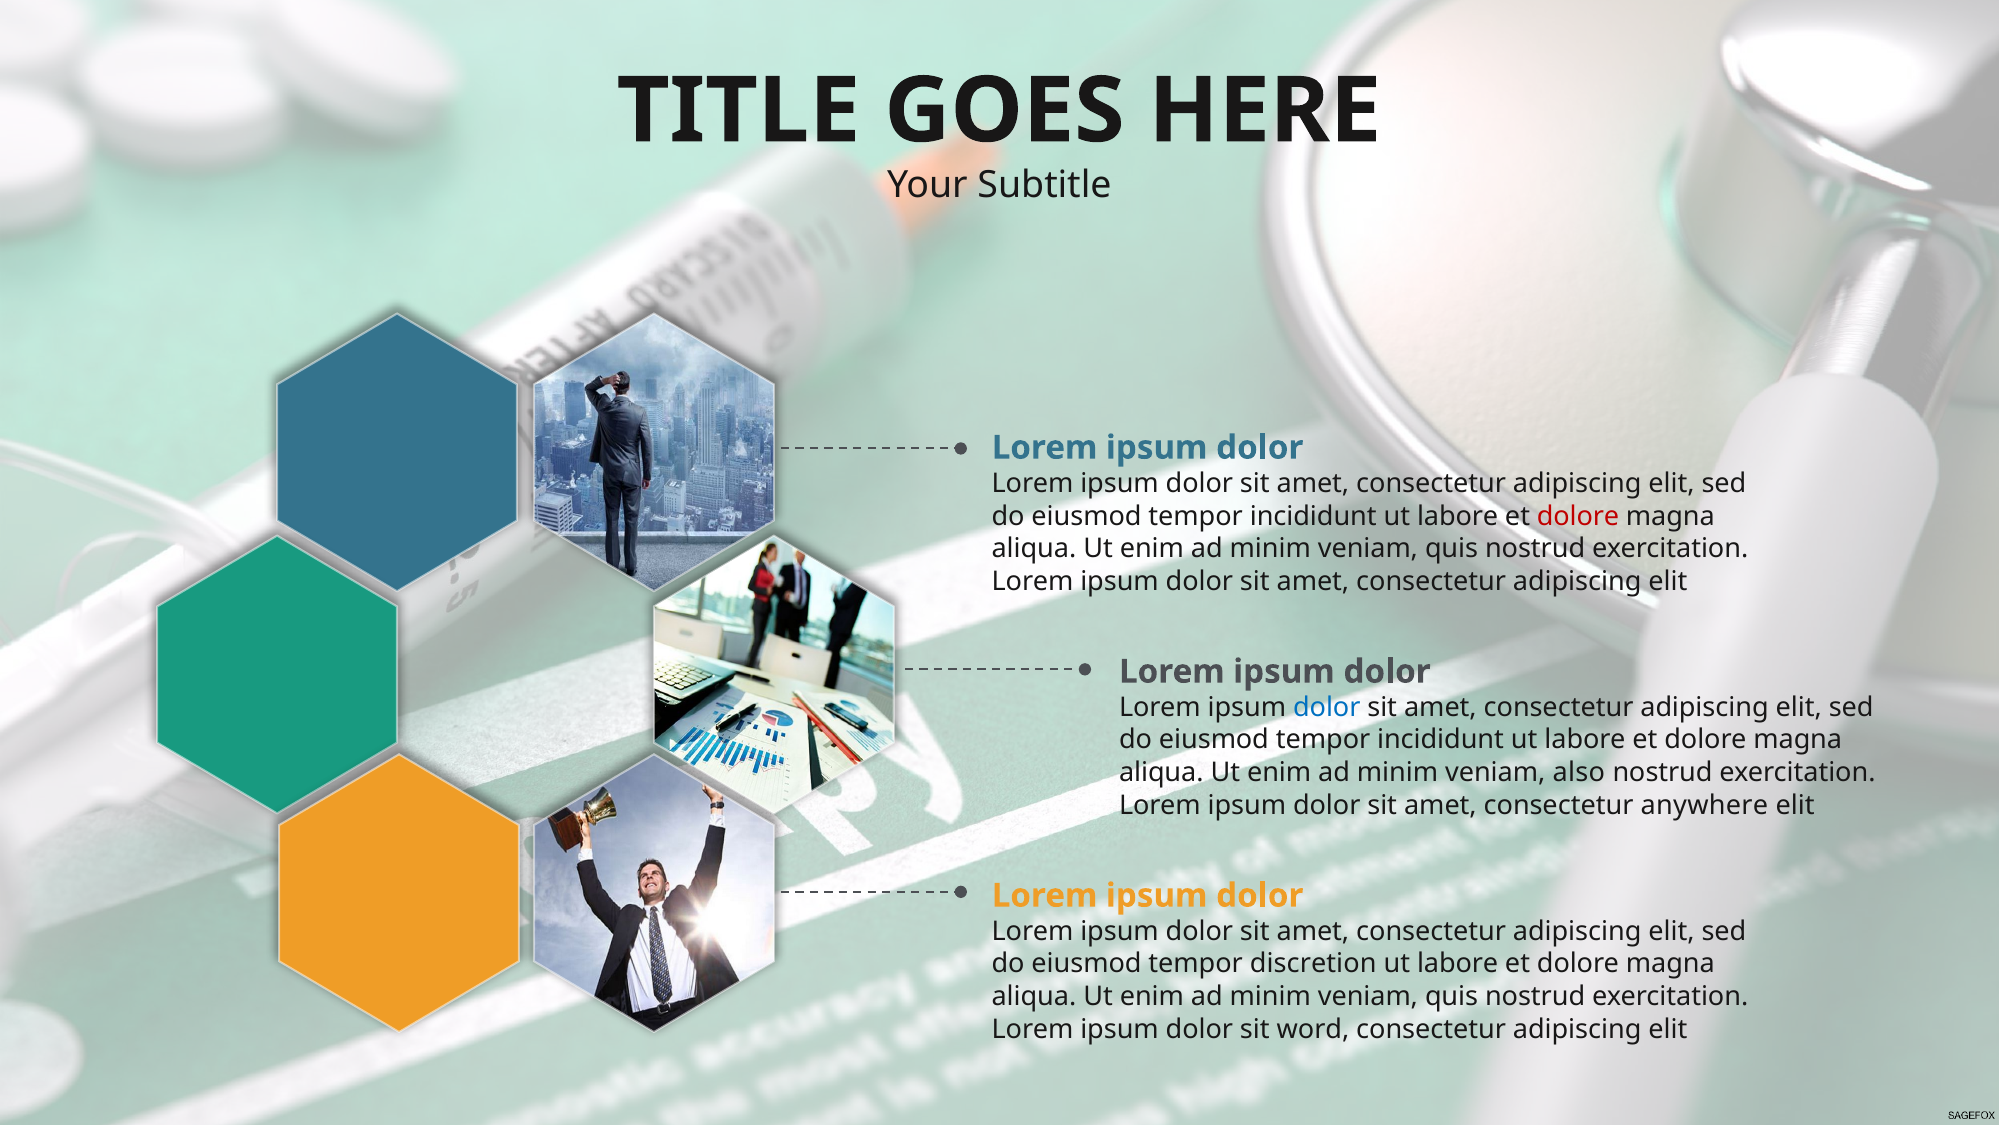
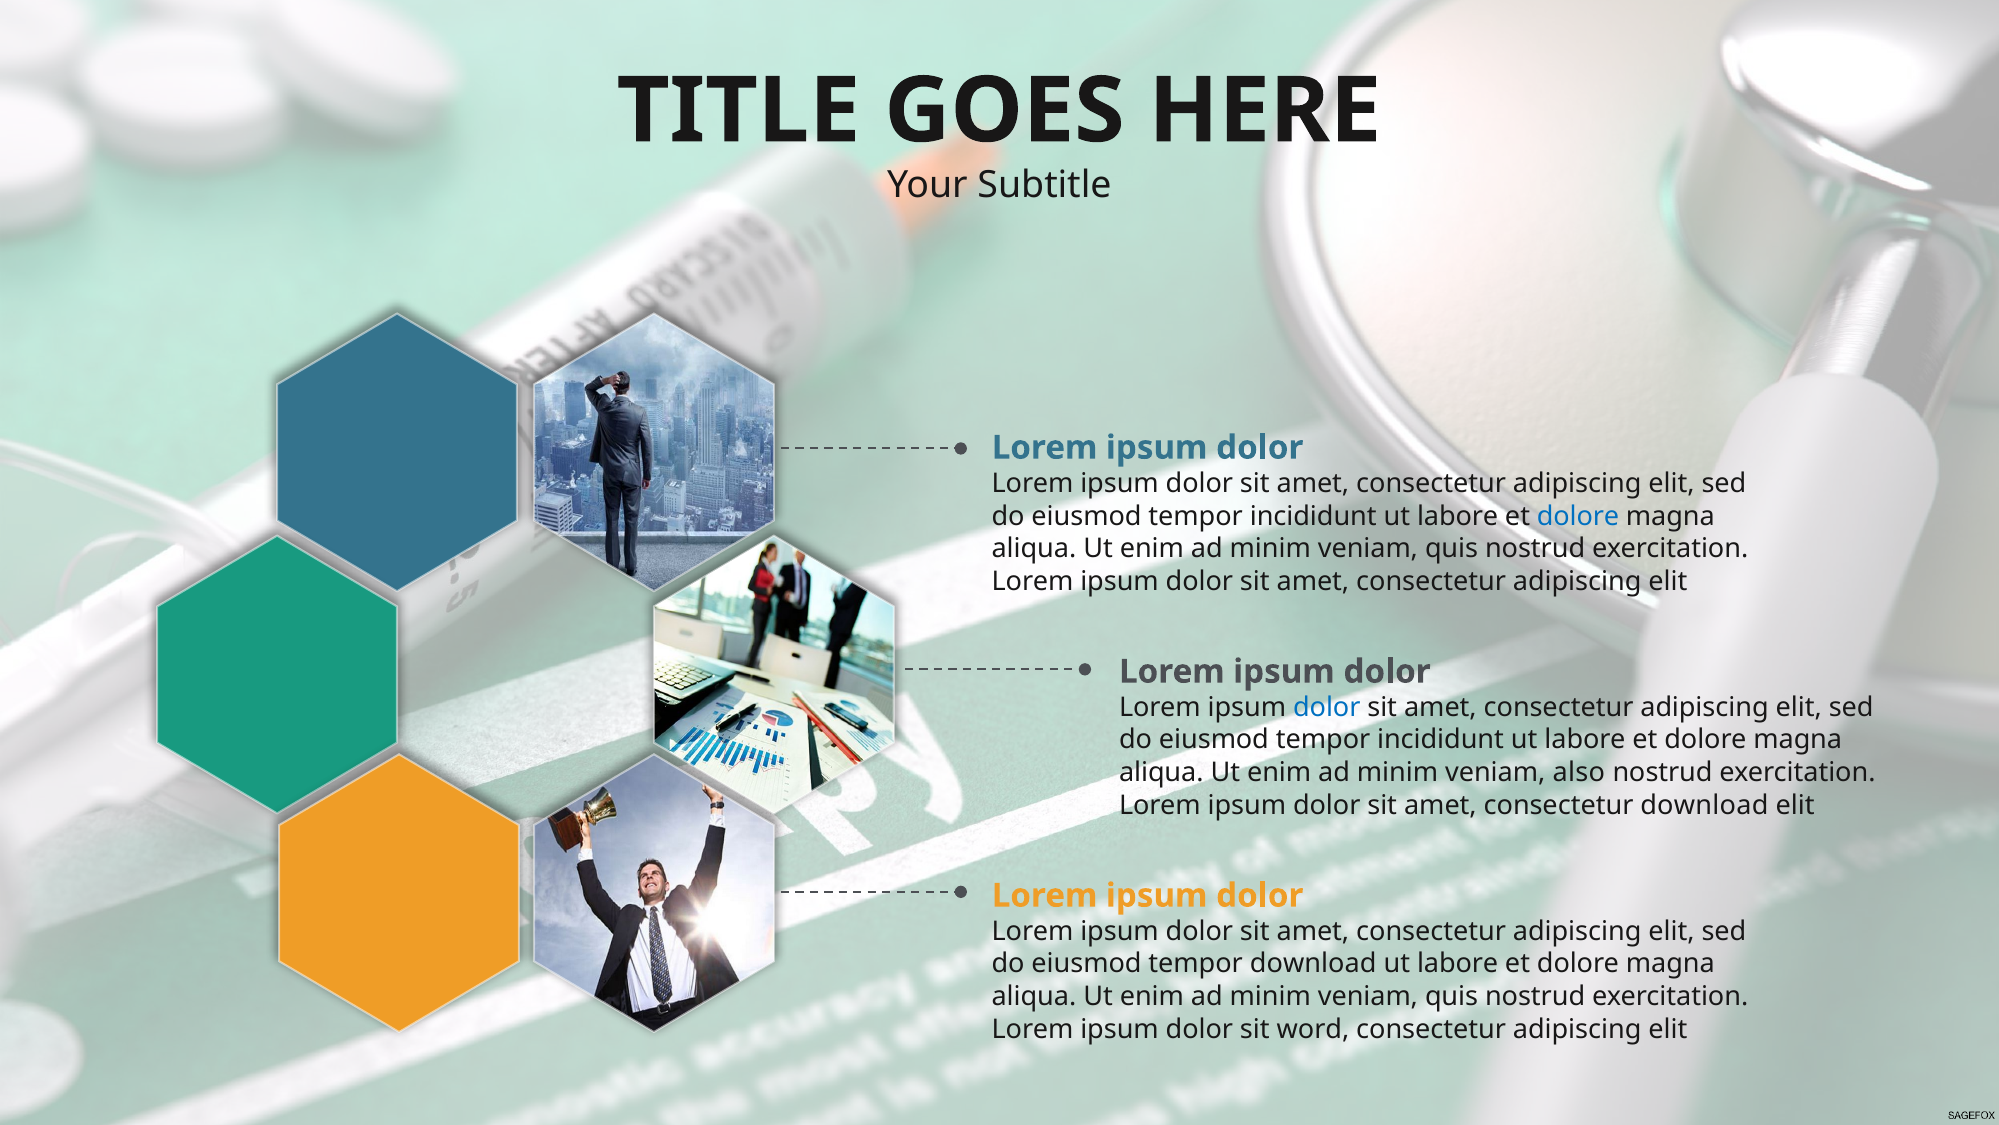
dolore at (1578, 516) colour: red -> blue
consectetur anywhere: anywhere -> download
tempor discretion: discretion -> download
